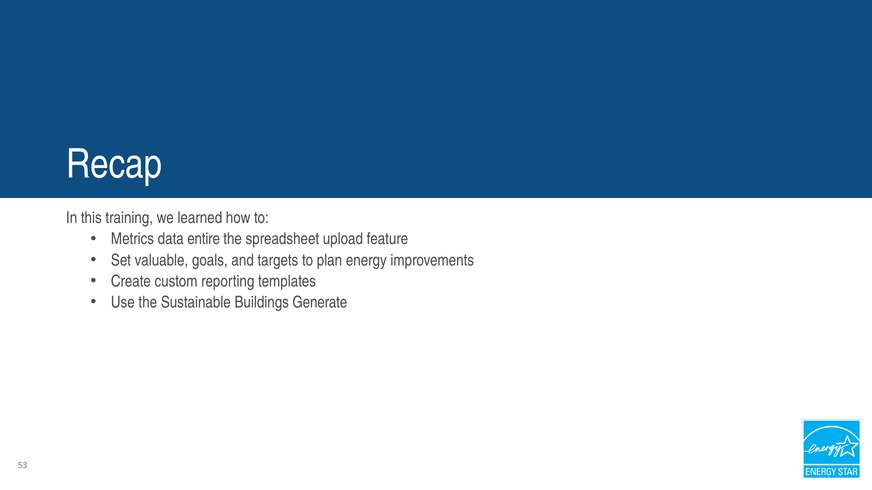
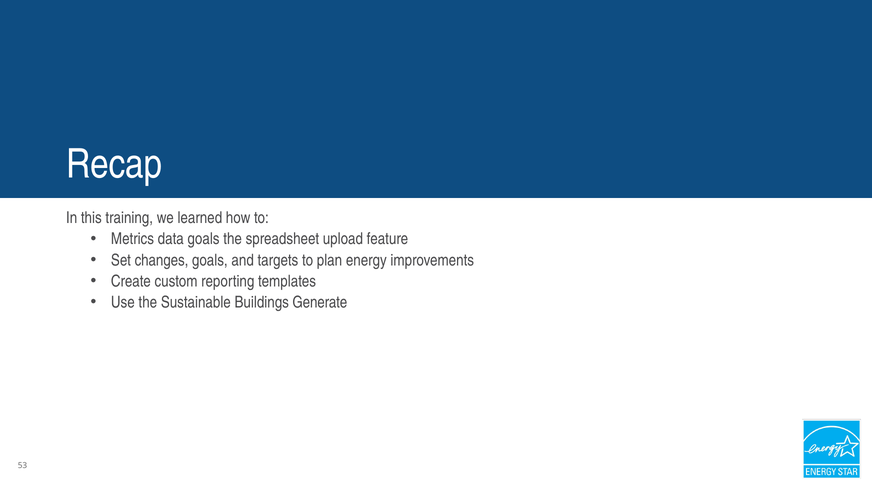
data entire: entire -> goals
valuable: valuable -> changes
